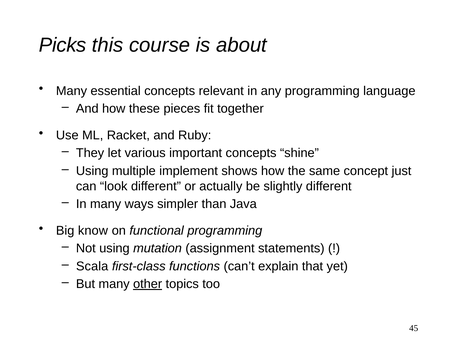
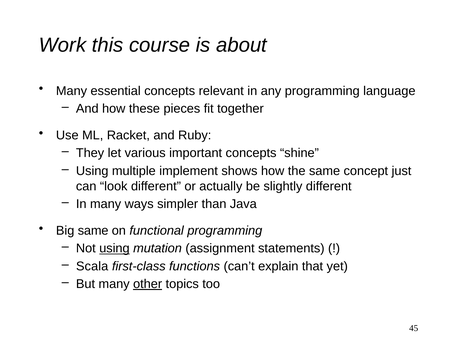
Picks: Picks -> Work
Big know: know -> same
using at (114, 248) underline: none -> present
